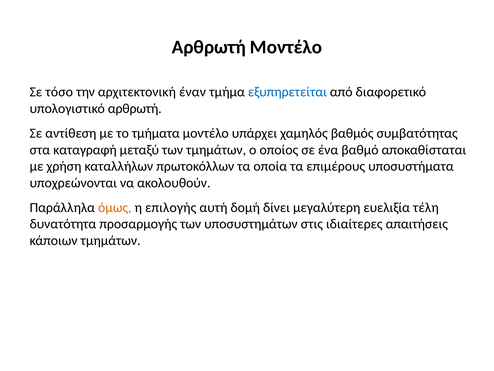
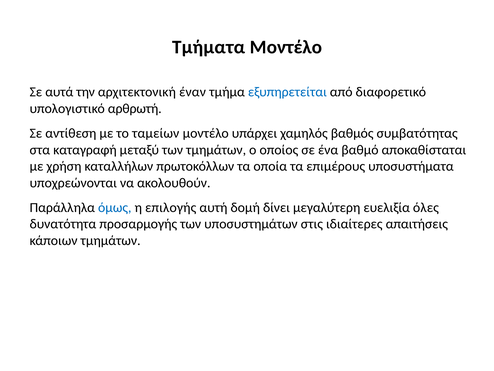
Αρθρωτή at (209, 47): Αρθρωτή -> Τμήματα
τόσο: τόσο -> αυτά
τμήματα: τμήματα -> ταμείων
όμως colour: orange -> blue
τέλη: τέλη -> όλες
